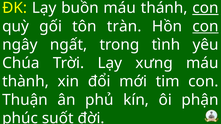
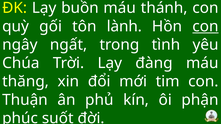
con at (205, 8) underline: present -> none
tràn: tràn -> lành
xưng: xưng -> đàng
thành: thành -> thăng
